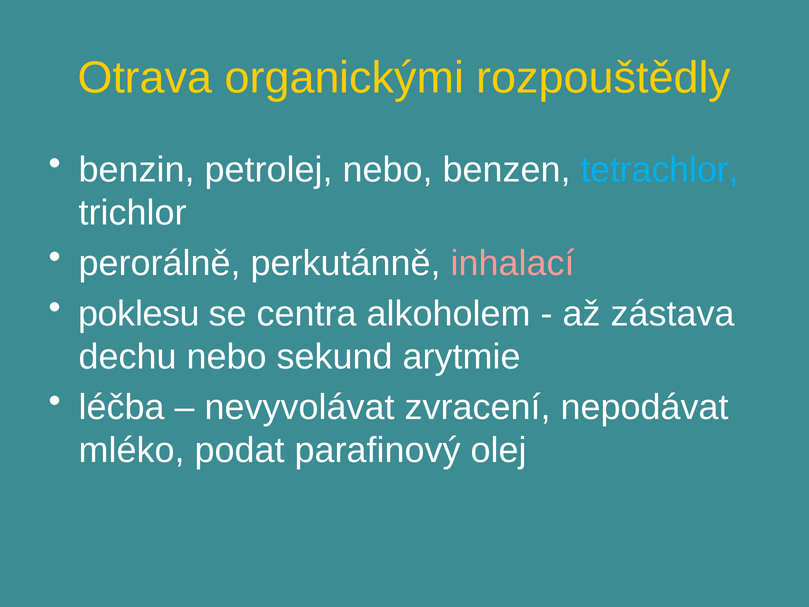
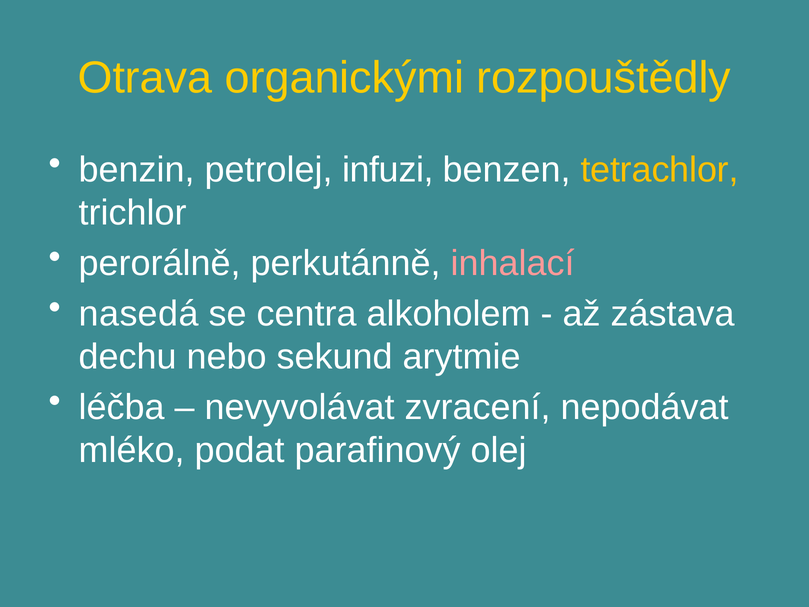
petrolej nebo: nebo -> infuzi
tetrachlor colour: light blue -> yellow
poklesu: poklesu -> nasedá
